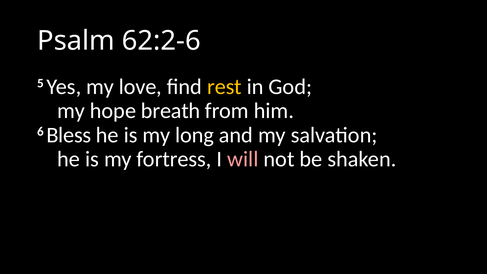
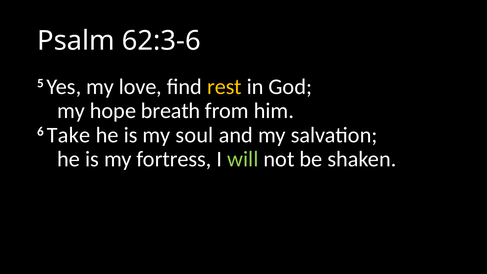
62:2-6: 62:2-6 -> 62:3-6
Bless: Bless -> Take
long: long -> soul
will colour: pink -> light green
